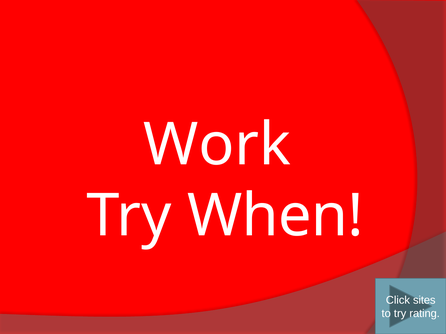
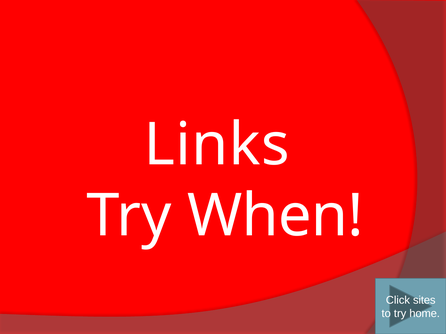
Work: Work -> Links
rating: rating -> home
